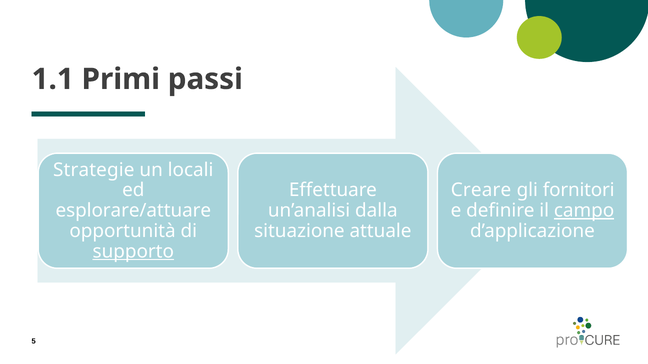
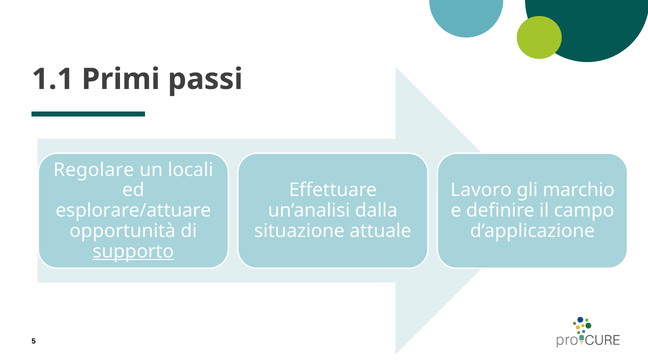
Strategie: Strategie -> Regolare
Creare: Creare -> Lavoro
fornitori: fornitori -> marchio
campo underline: present -> none
